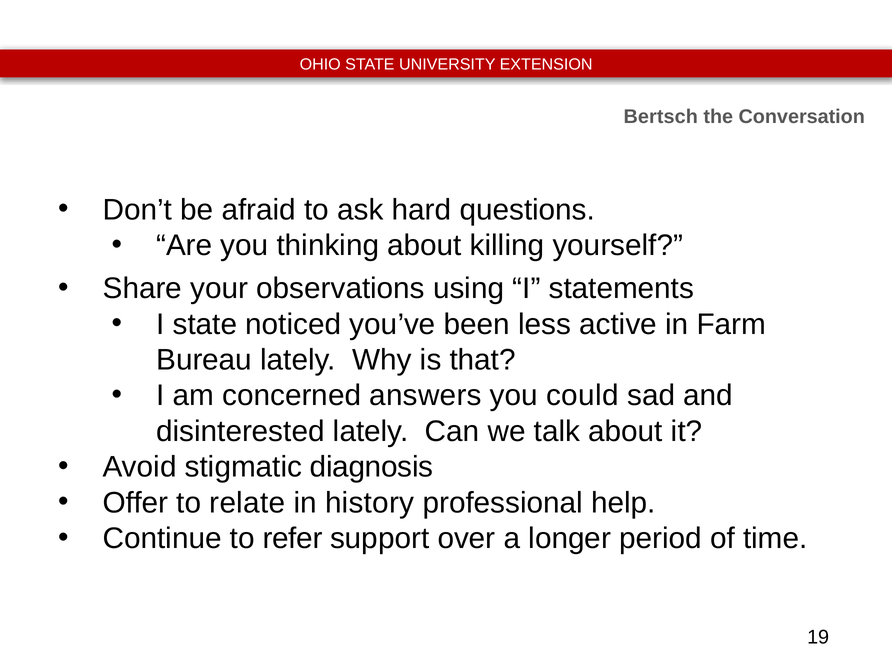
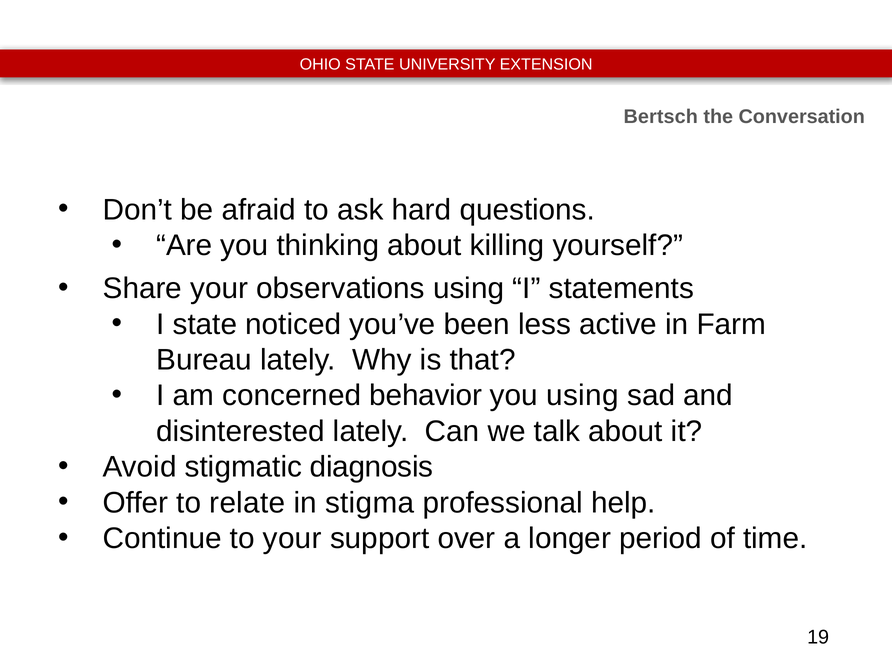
answers: answers -> behavior
you could: could -> using
history: history -> stigma
to refer: refer -> your
